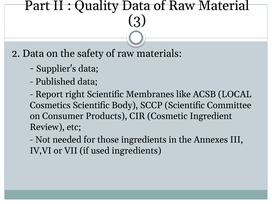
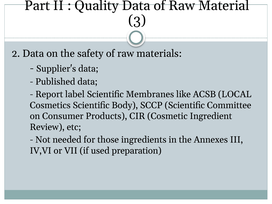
right: right -> label
used ingredients: ingredients -> preparation
